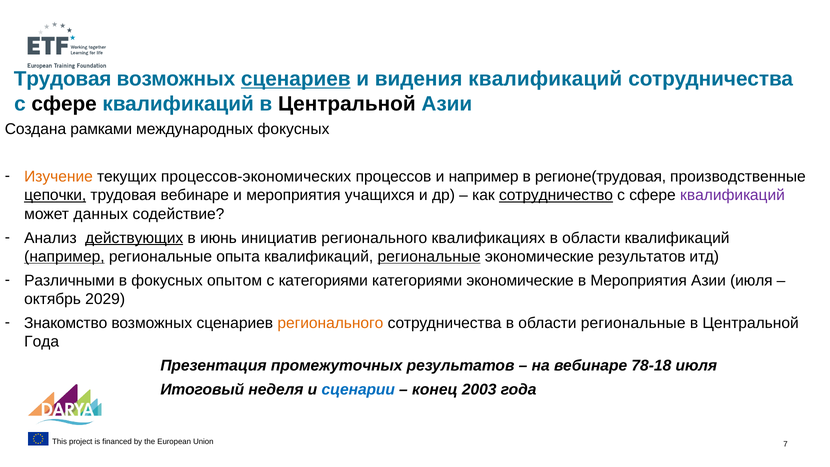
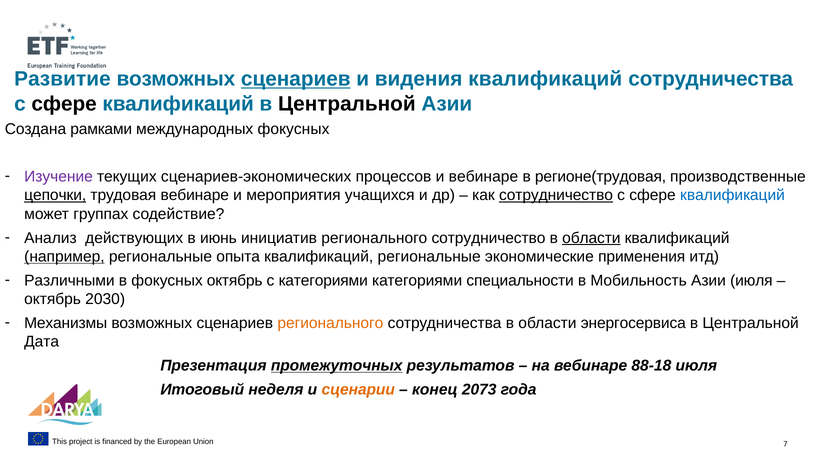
Трудовая at (63, 79): Трудовая -> Развитие
Изучение colour: orange -> purple
процессов-экономических: процессов-экономических -> сценариев-экономических
и например: например -> вебинаре
квалификаций at (733, 195) colour: purple -> blue
данных: данных -> группах
действующих underline: present -> none
регионального квалификациях: квалификациях -> сотрудничество
области at (591, 238) underline: none -> present
региональные at (429, 256) underline: present -> none
экономические результатов: результатов -> применения
фокусных опытом: опытом -> октябрь
категориями экономические: экономические -> специальности
в Мероприятия: Мероприятия -> Мобильность
2029: 2029 -> 2030
Знакомство: Знакомство -> Механизмы
области региональные: региональные -> энергосервиса
Года at (42, 342): Года -> Дата
промежуточных underline: none -> present
78-18: 78-18 -> 88-18
сценарии colour: blue -> orange
2003: 2003 -> 2073
